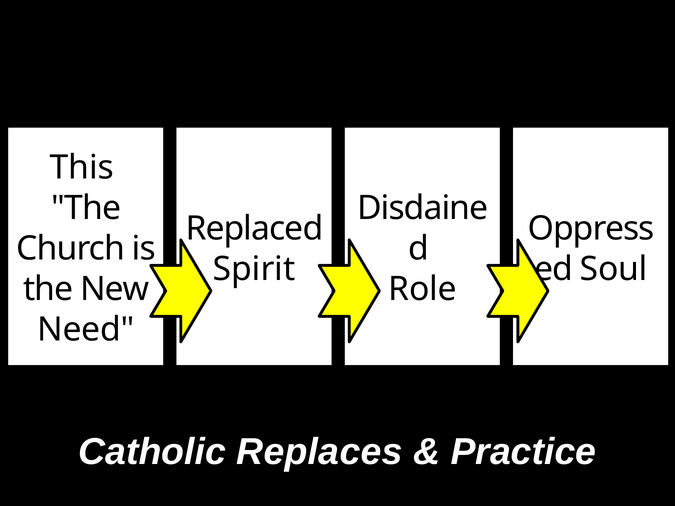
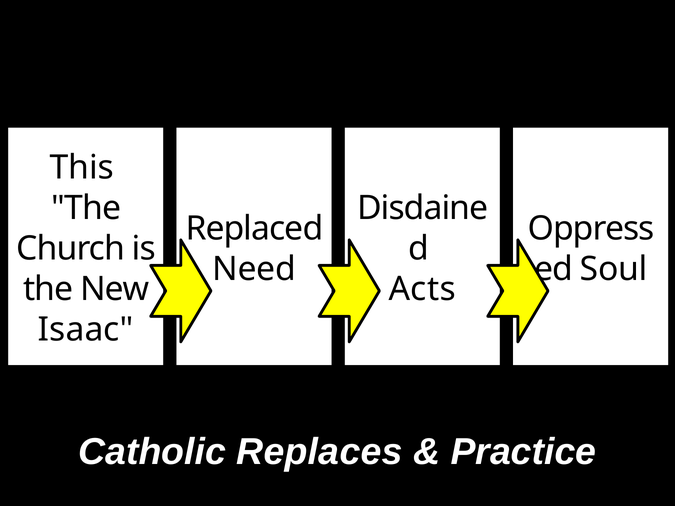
Spirit: Spirit -> Need
Role: Role -> Acts
Need: Need -> Isaac
